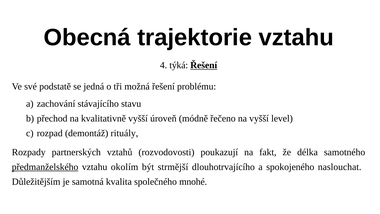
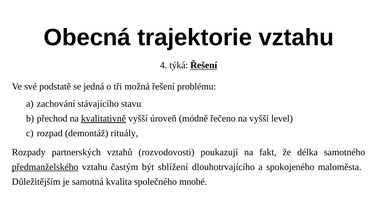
kvalitativně underline: none -> present
okolím: okolím -> častým
strmější: strmější -> sblížení
naslouchat: naslouchat -> maloměsta
